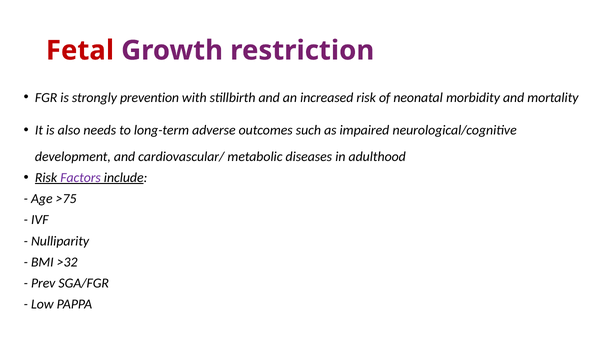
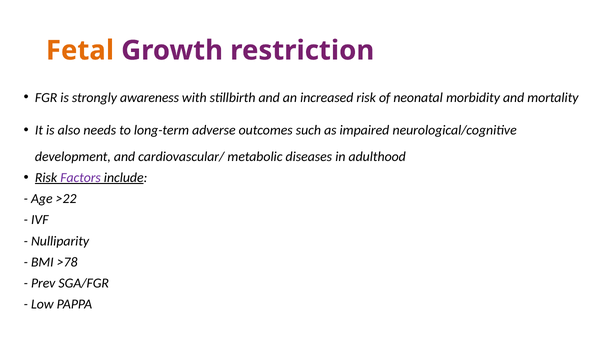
Fetal colour: red -> orange
prevention: prevention -> awareness
>75: >75 -> >22
>32: >32 -> >78
